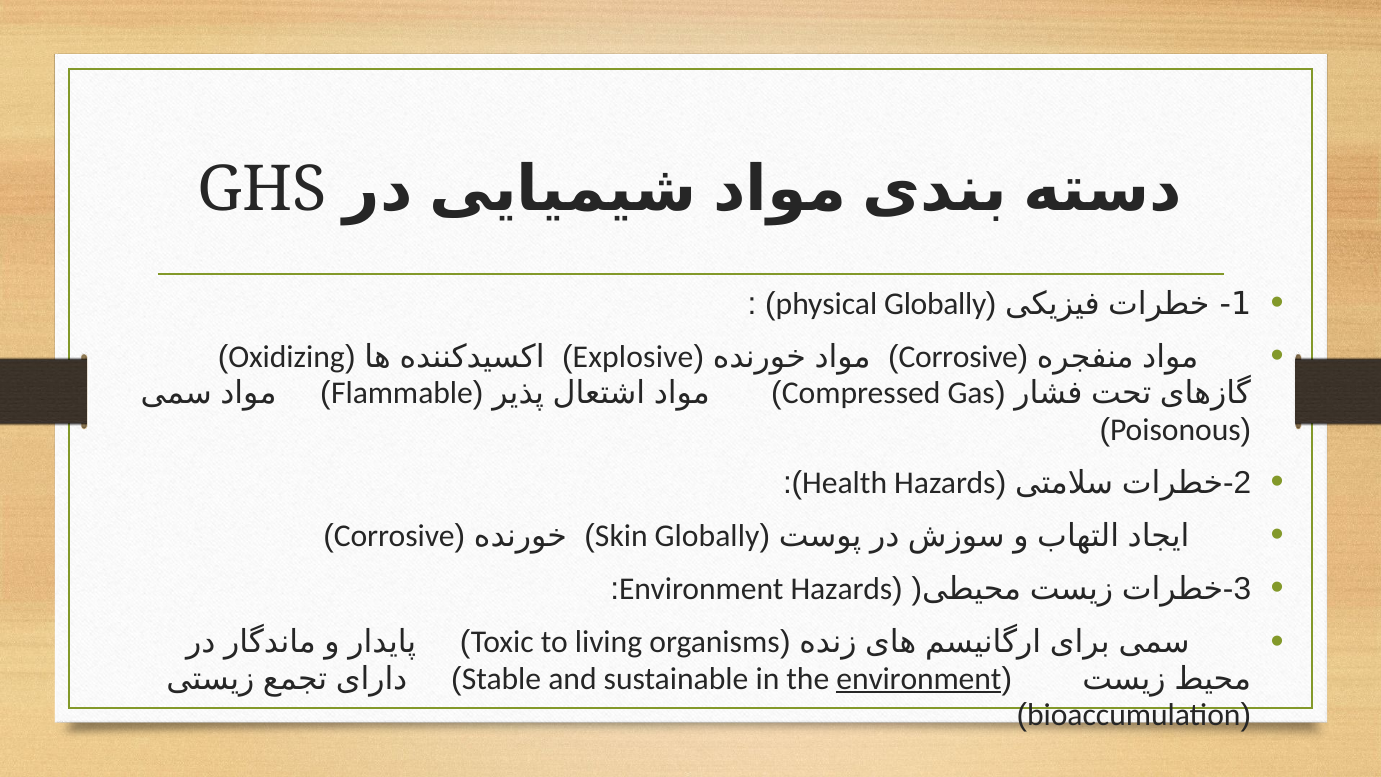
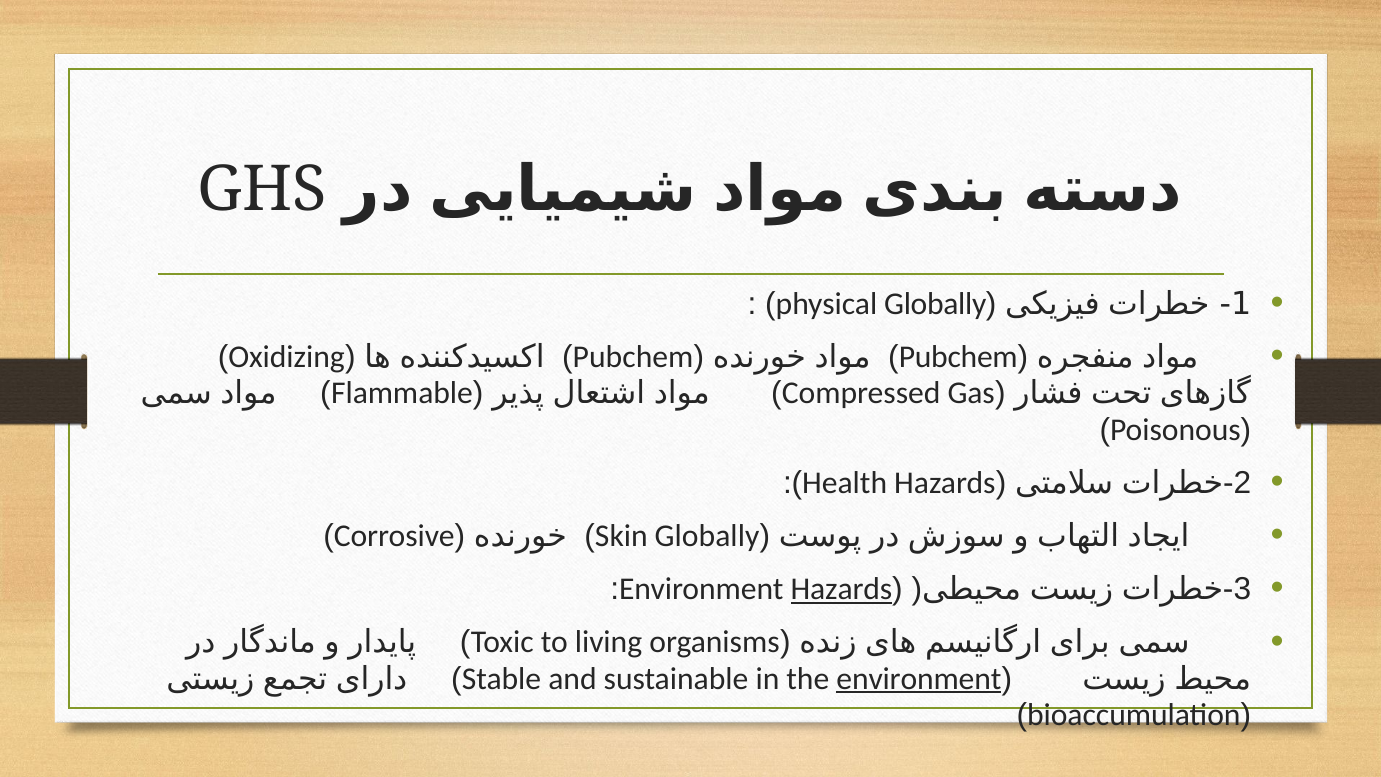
Explosive at (633, 357): Explosive -> Pubchem
Corrosive at (958, 357): Corrosive -> Pubchem
Hazards at (841, 589) underline: none -> present
